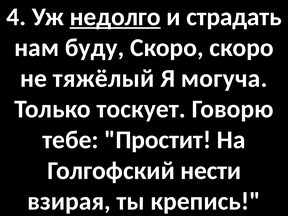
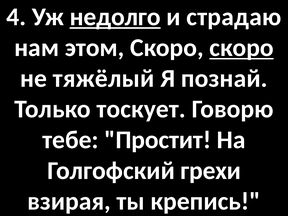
страдать: страдать -> страдаю
буду: буду -> этом
скоро at (242, 48) underline: none -> present
могуча: могуча -> познай
нести: нести -> грехи
